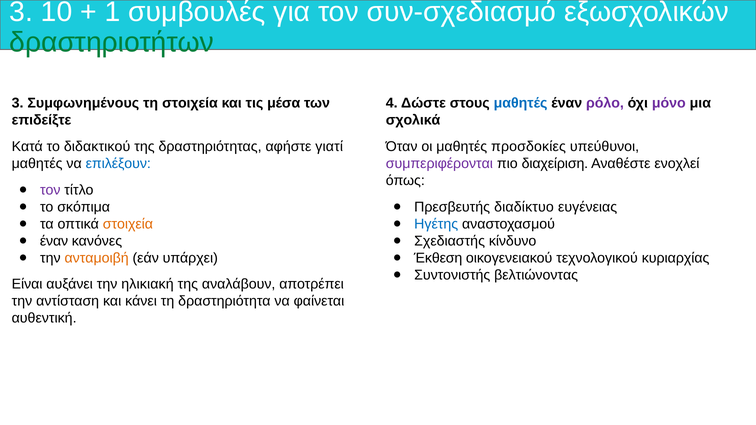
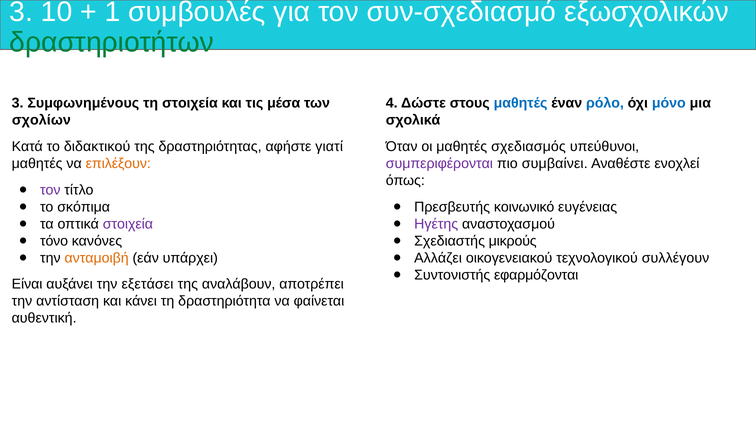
ρόλο colour: purple -> blue
μόνο colour: purple -> blue
επιδείξτε: επιδείξτε -> σχολίων
προσδοκίες: προσδοκίες -> σχεδιασμός
επιλέξουν colour: blue -> orange
διαχείριση: διαχείριση -> συμβαίνει
διαδίκτυο: διαδίκτυο -> κοινωνικό
στοιχεία at (128, 224) colour: orange -> purple
Ηγέτης colour: blue -> purple
έναν at (54, 241): έναν -> τόνο
κίνδυνο: κίνδυνο -> μικρούς
Έκθεση: Έκθεση -> Αλλάζει
κυριαρχίας: κυριαρχίας -> συλλέγουν
βελτιώνοντας: βελτιώνοντας -> εφαρμόζονται
ηλικιακή: ηλικιακή -> εξετάσει
